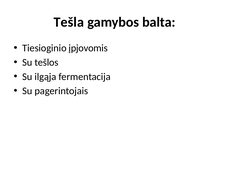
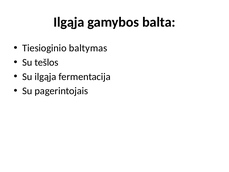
Tešla at (69, 22): Tešla -> Ilgąja
įpjovomis: įpjovomis -> baltymas
